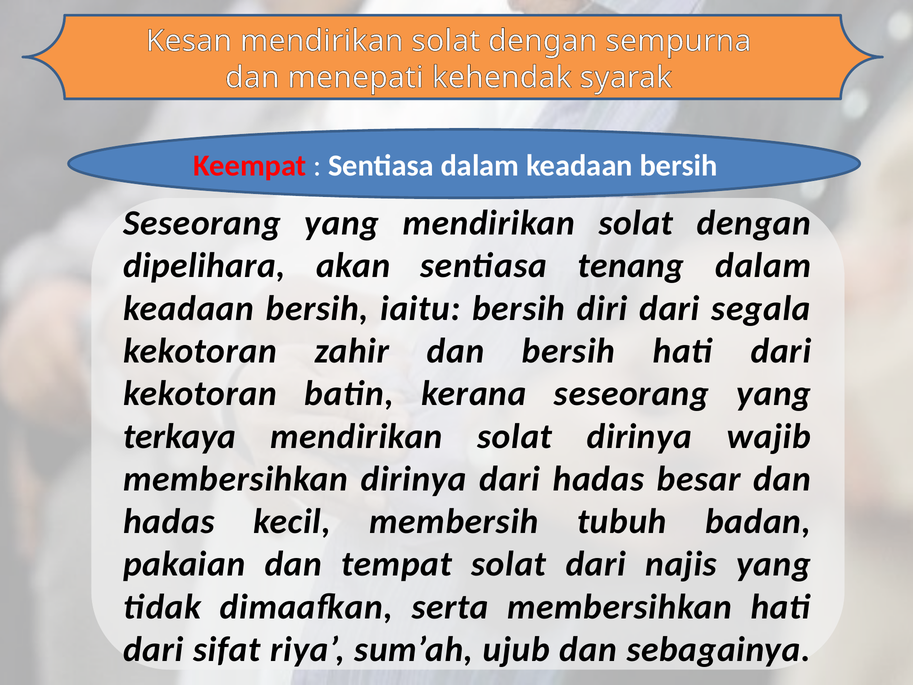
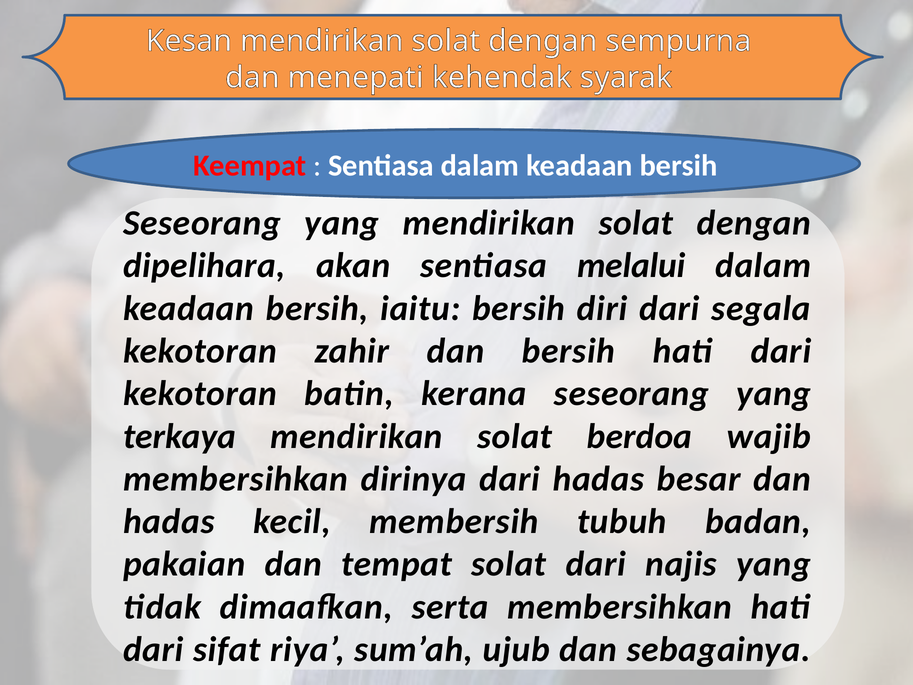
tenang: tenang -> melalui
solat dirinya: dirinya -> berdoa
